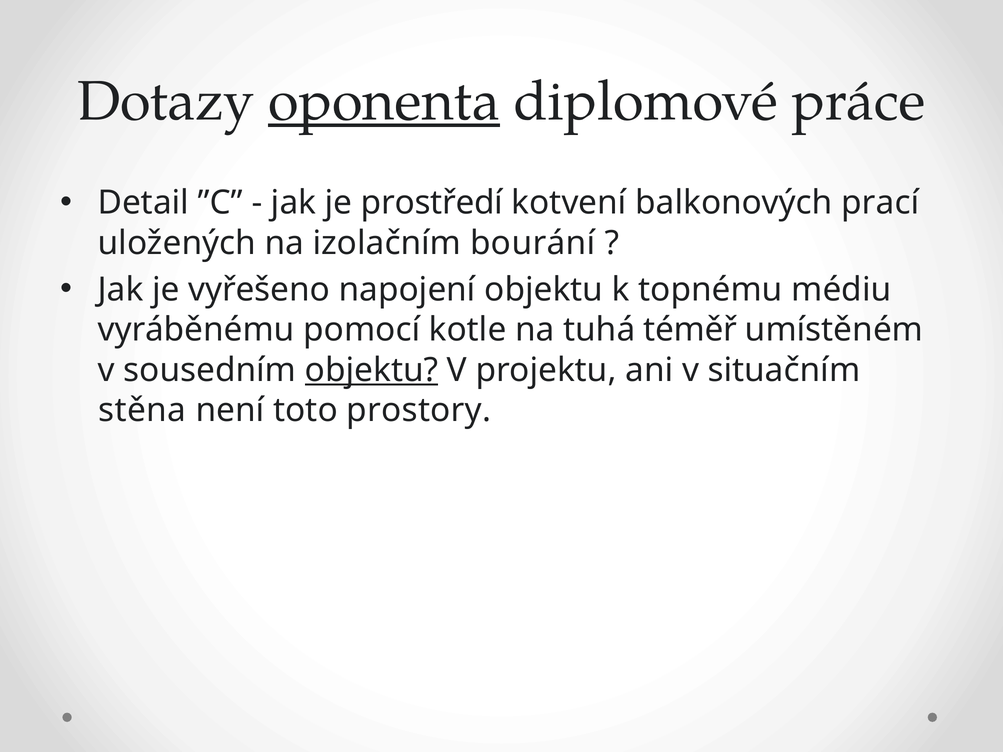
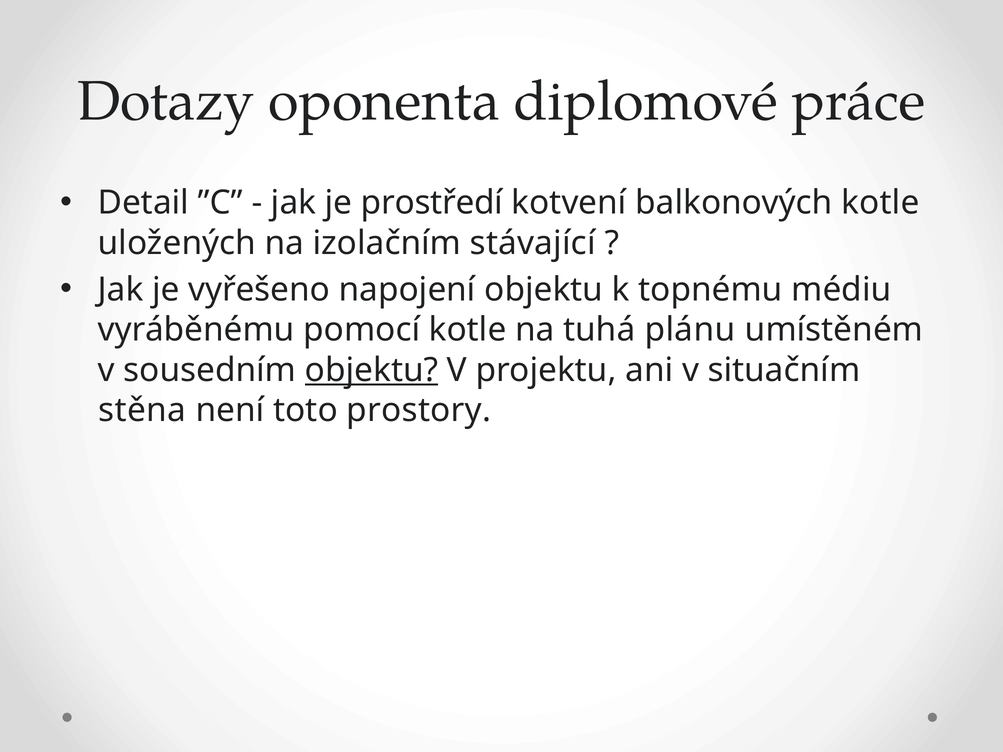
oponenta underline: present -> none
balkonových prací: prací -> kotle
bourání: bourání -> stávající
téměř: téměř -> plánu
